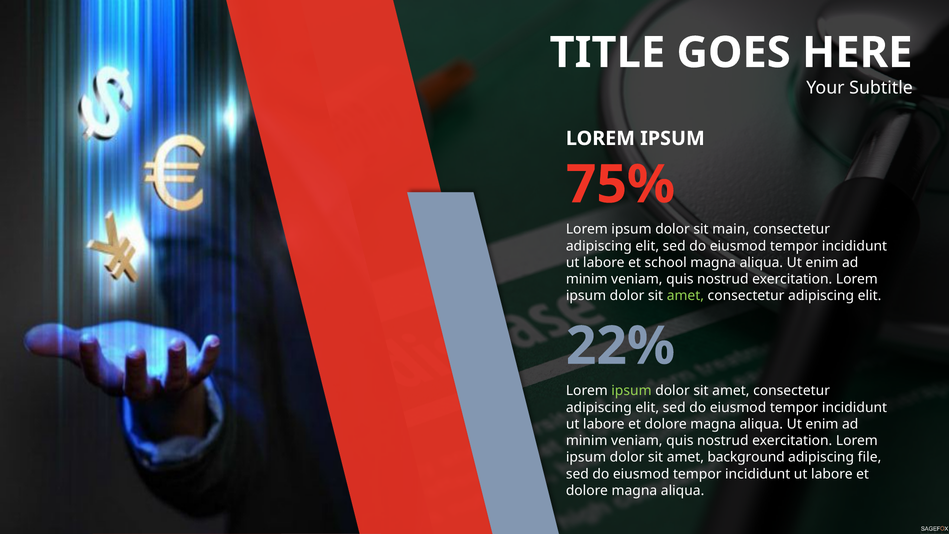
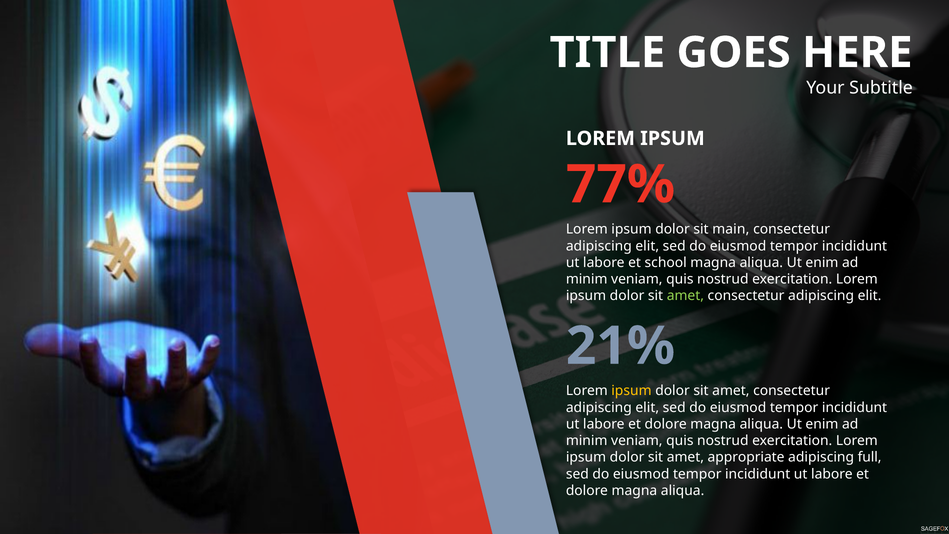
75%: 75% -> 77%
22%: 22% -> 21%
ipsum at (631, 391) colour: light green -> yellow
background: background -> appropriate
file: file -> full
